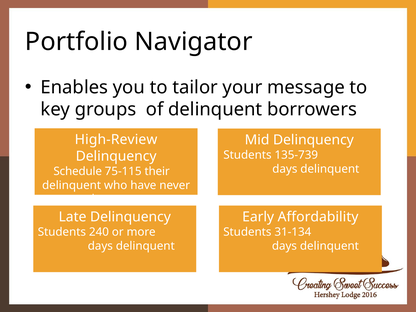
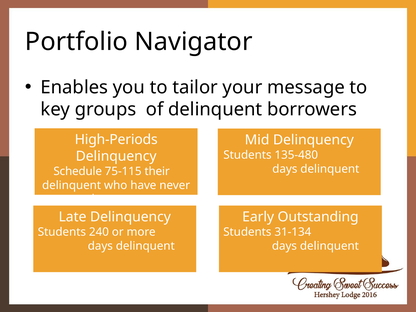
High-Review: High-Review -> High-Periods
135-739: 135-739 -> 135-480
Affordability: Affordability -> Outstanding
